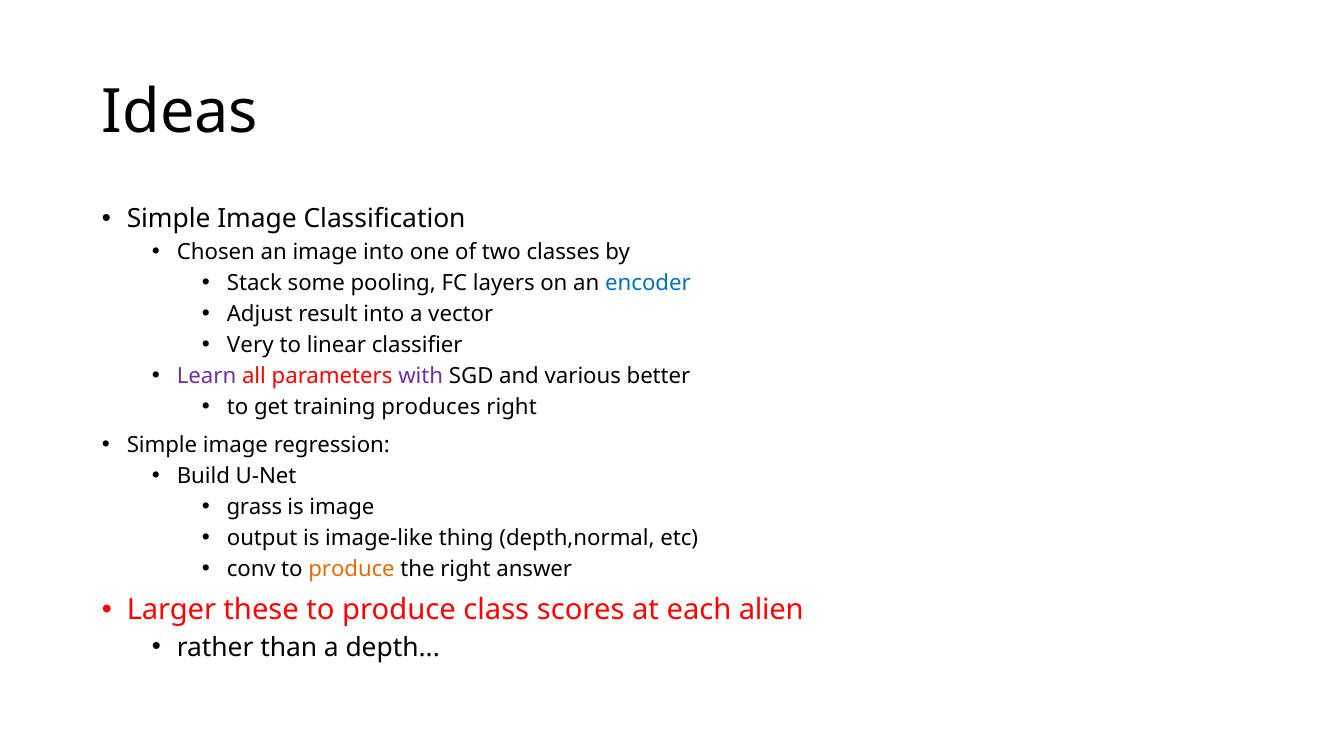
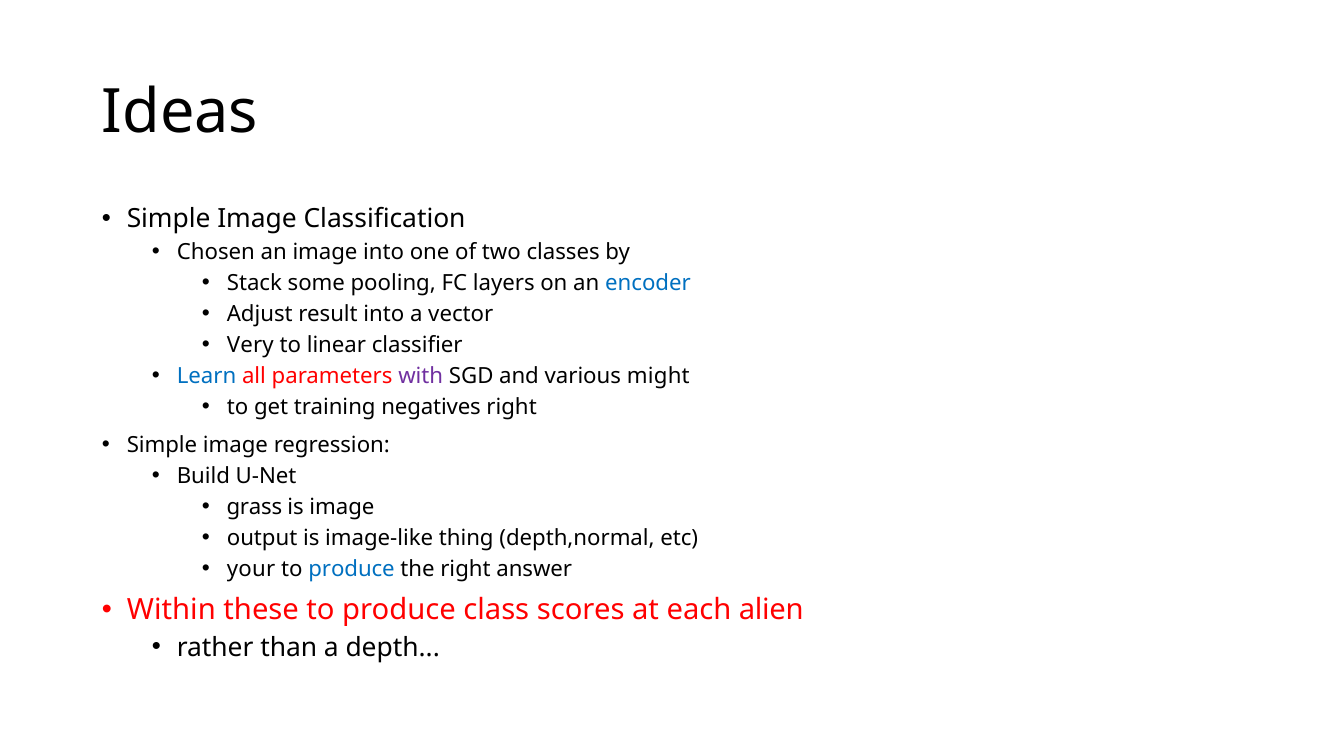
Learn colour: purple -> blue
better: better -> might
produces: produces -> negatives
conv: conv -> your
produce at (352, 569) colour: orange -> blue
Larger: Larger -> Within
